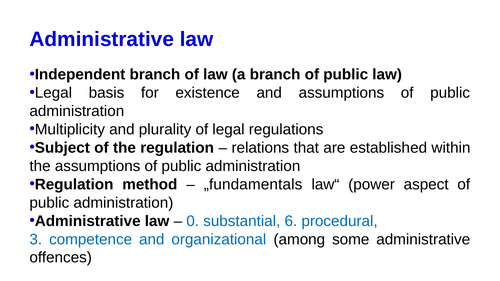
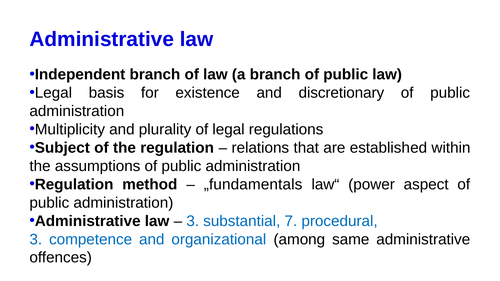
and assumptions: assumptions -> discretionary
0 at (193, 221): 0 -> 3
6: 6 -> 7
some: some -> same
